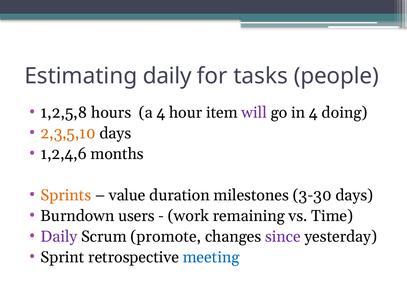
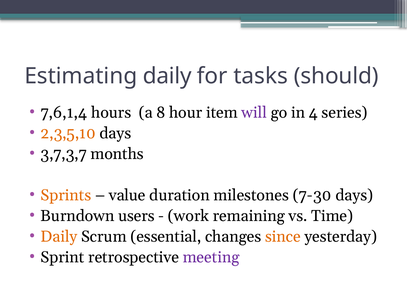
people: people -> should
1,2,5,8: 1,2,5,8 -> 7,6,1,4
a 4: 4 -> 8
doing: doing -> series
1,2,4,6: 1,2,4,6 -> 3,7,3,7
3-30: 3-30 -> 7-30
Daily at (59, 237) colour: purple -> orange
promote: promote -> essential
since colour: purple -> orange
meeting colour: blue -> purple
